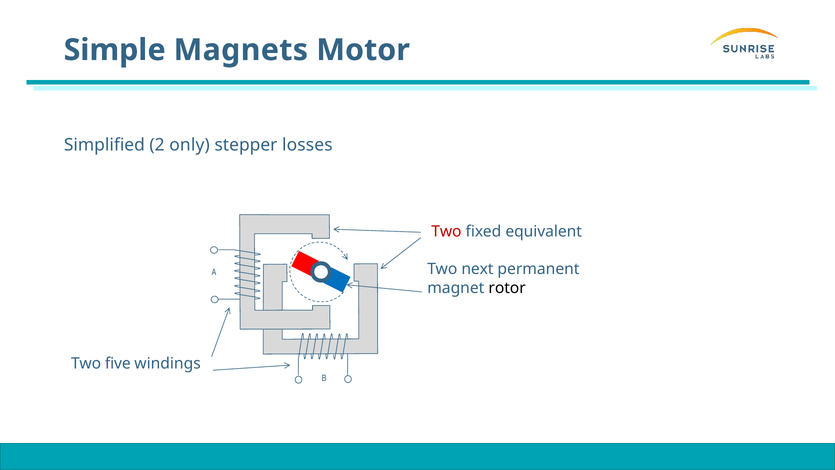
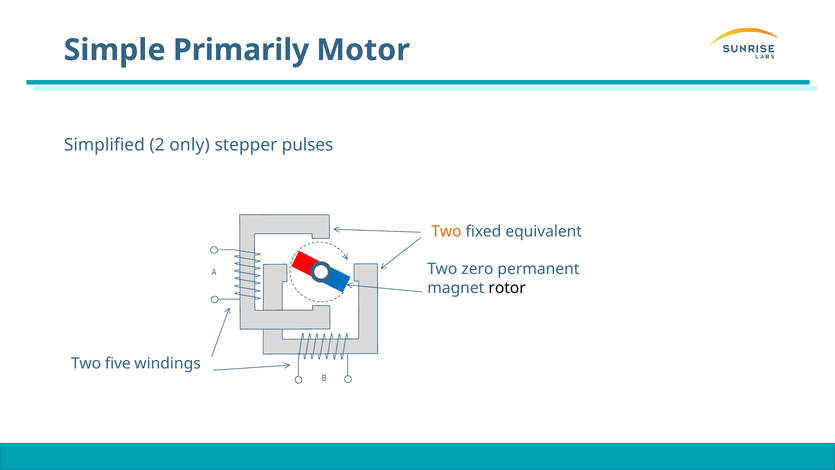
Magnets: Magnets -> Primarily
losses: losses -> pulses
Two at (446, 231) colour: red -> orange
next: next -> zero
